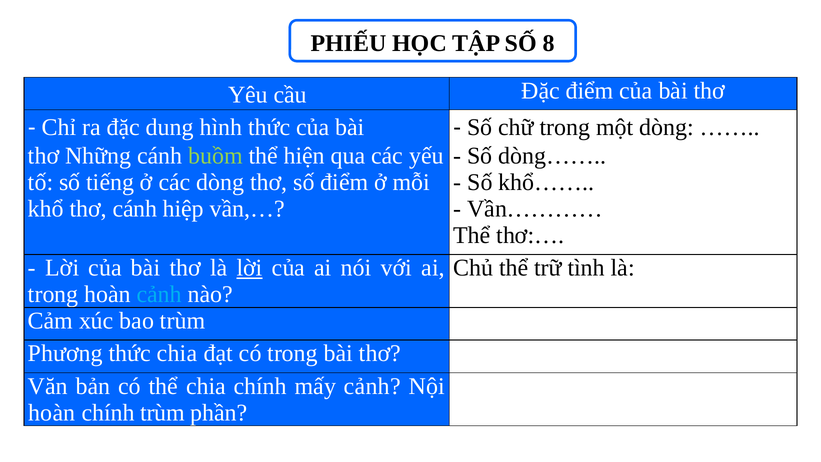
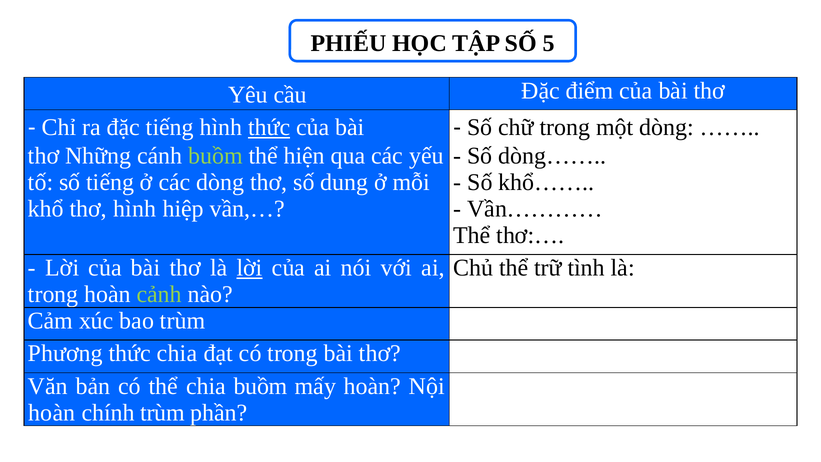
8: 8 -> 5
đặc dung: dung -> tiếng
thức at (269, 127) underline: none -> present
số điểm: điểm -> dung
thơ cánh: cánh -> hình
cảnh at (159, 294) colour: light blue -> light green
chia chính: chính -> buồm
mấy cảnh: cảnh -> hoàn
